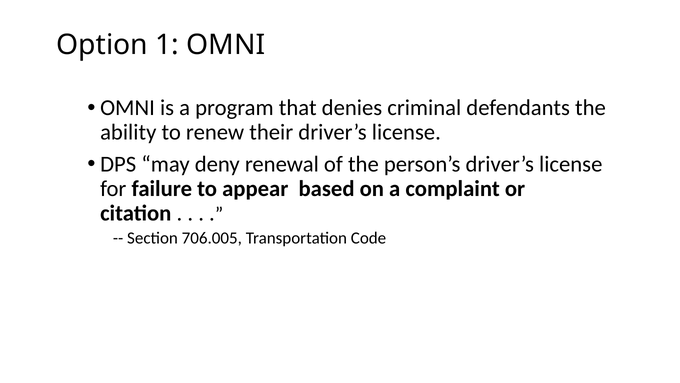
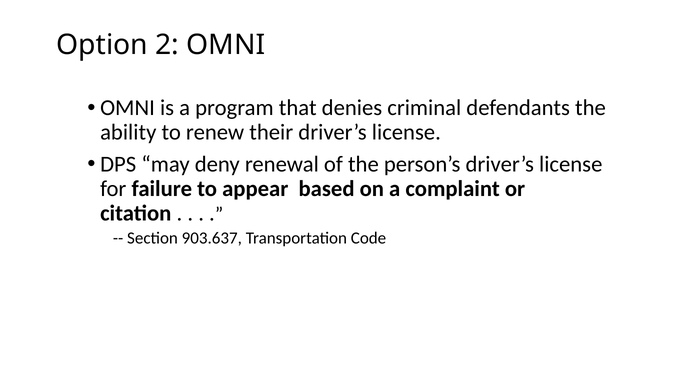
1: 1 -> 2
706.005: 706.005 -> 903.637
